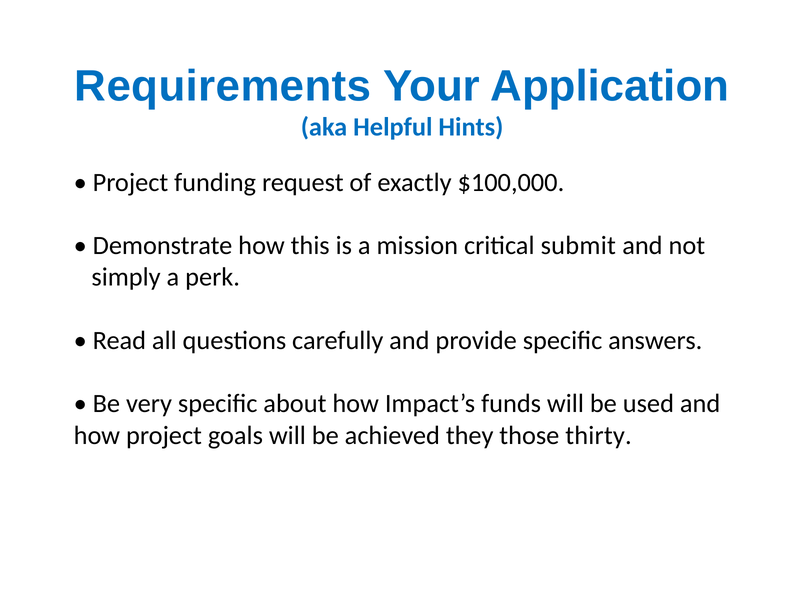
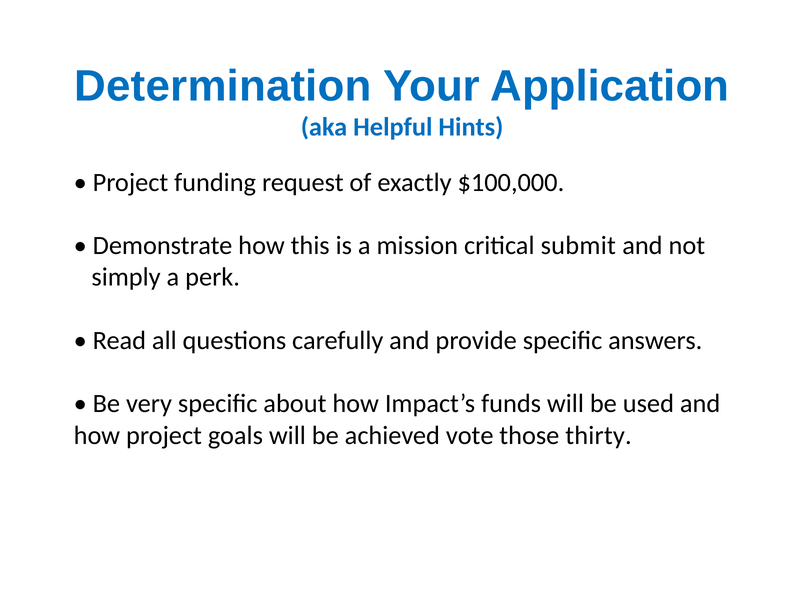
Requirements: Requirements -> Determination
they: they -> vote
